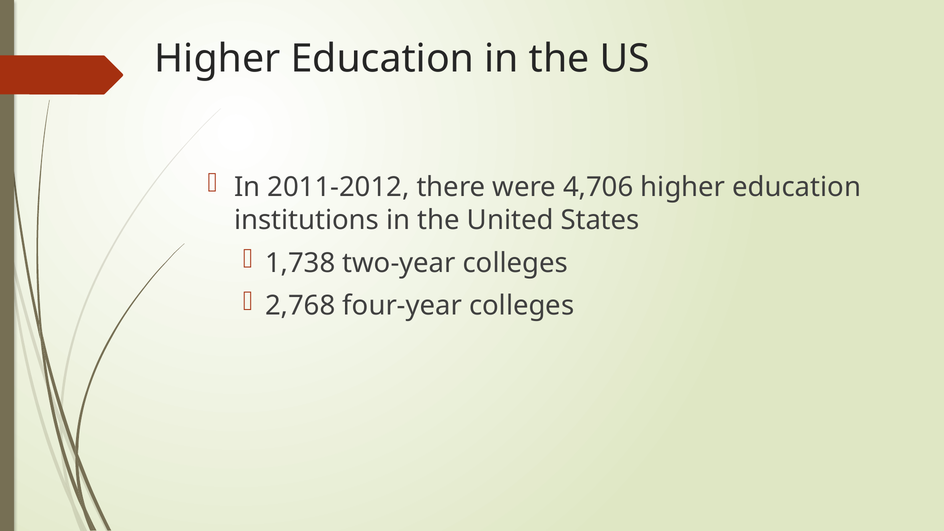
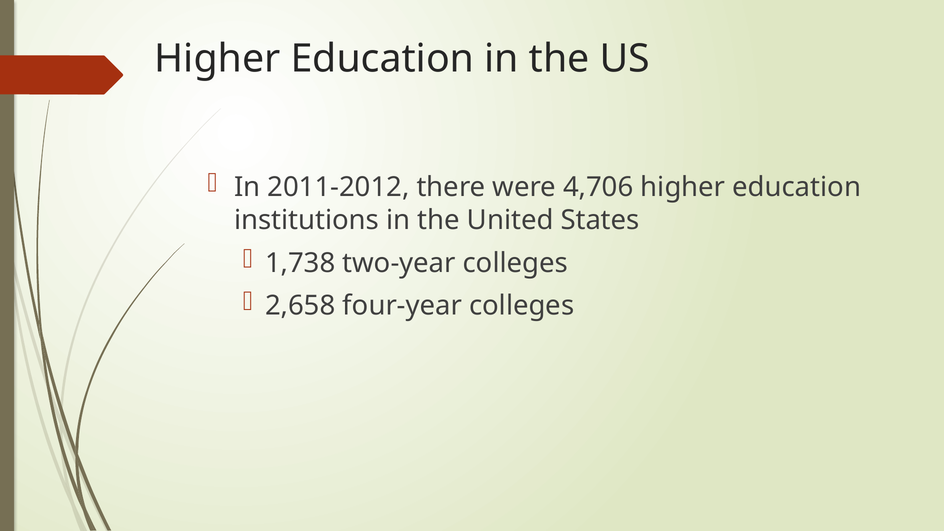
2,768: 2,768 -> 2,658
